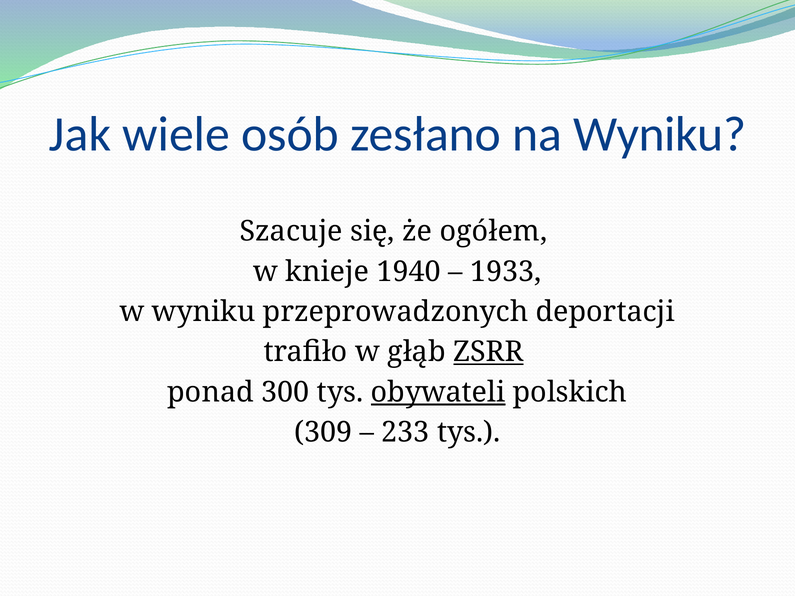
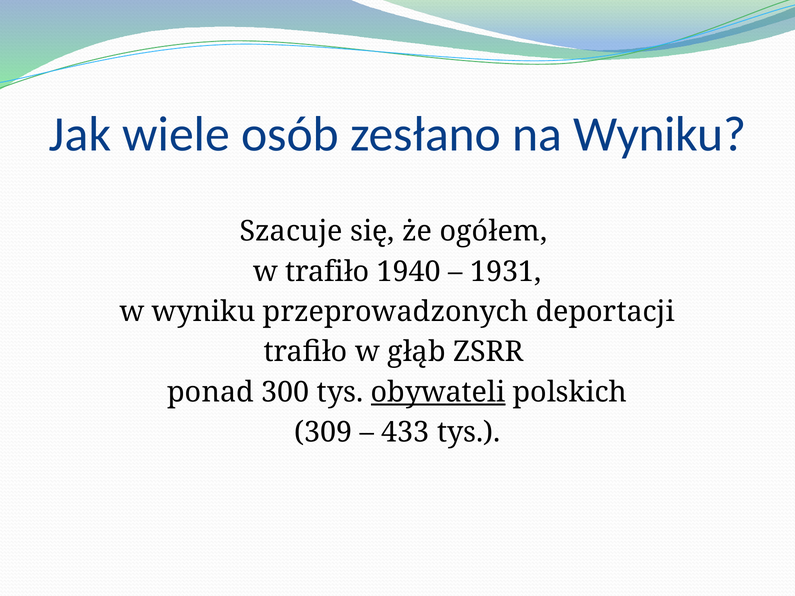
w knieje: knieje -> trafiło
1933: 1933 -> 1931
ZSRR underline: present -> none
233: 233 -> 433
